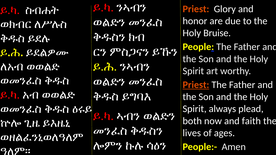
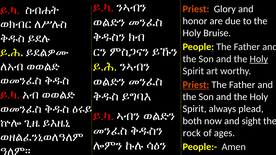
Holy at (259, 59) underline: none -> present
faith: faith -> sight
lives: lives -> rock
